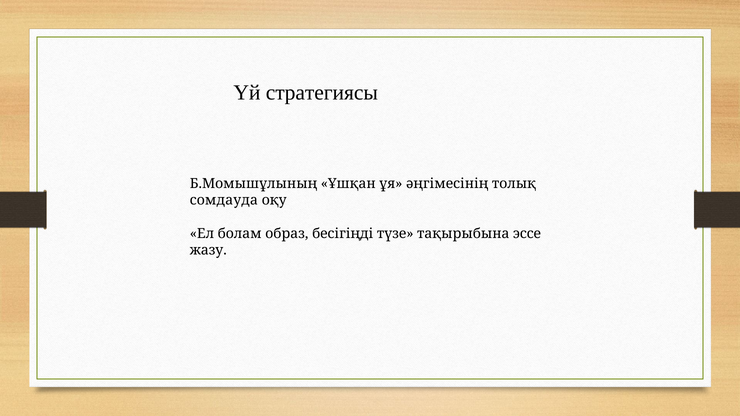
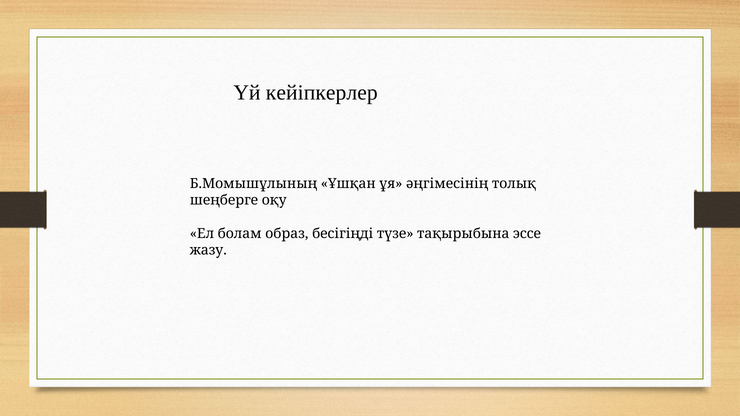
стратегиясы: стратегиясы -> кейіпкерлер
сомдауда: сомдауда -> шеңберге
